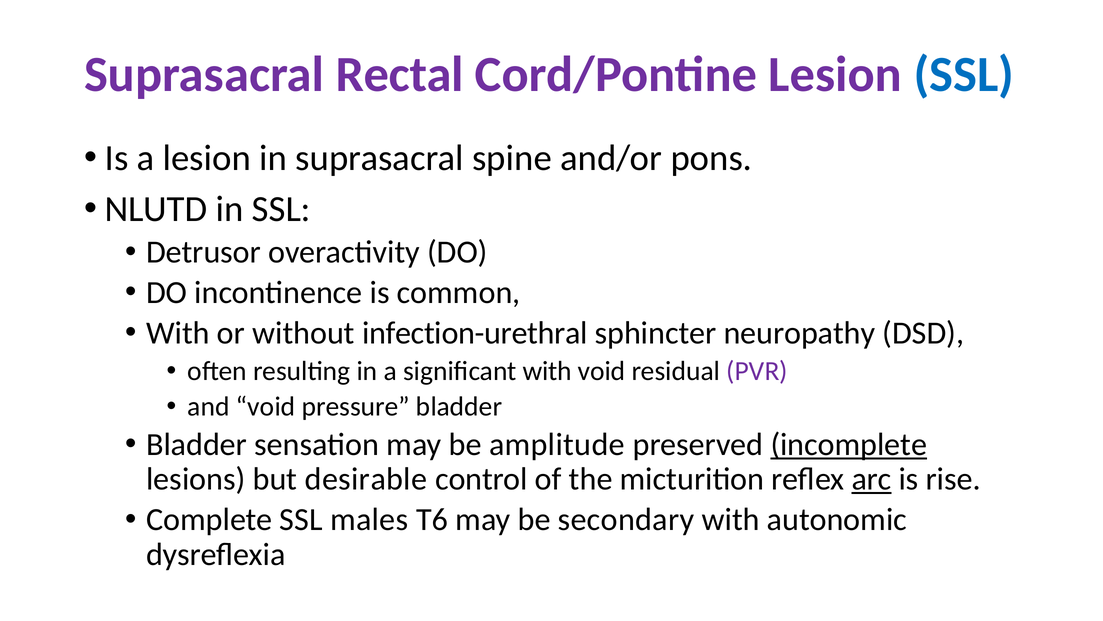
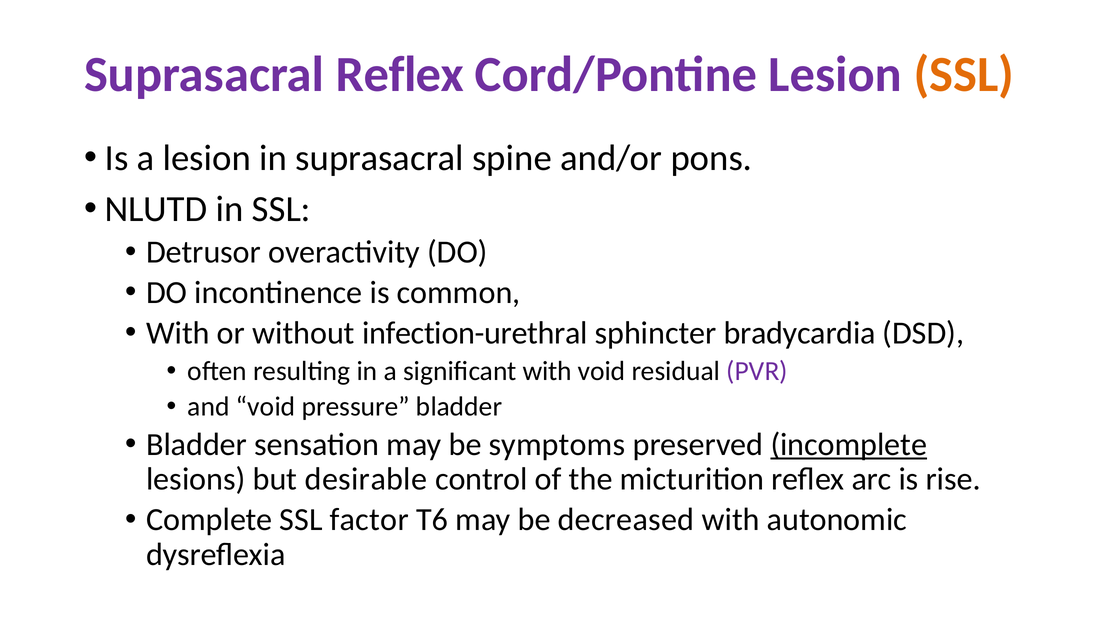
Suprasacral Rectal: Rectal -> Reflex
SSL at (964, 75) colour: blue -> orange
neuropathy: neuropathy -> bradycardia
amplitude: amplitude -> symptoms
arc underline: present -> none
males: males -> factor
secondary: secondary -> decreased
